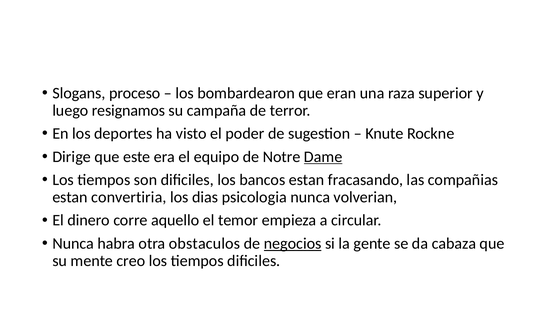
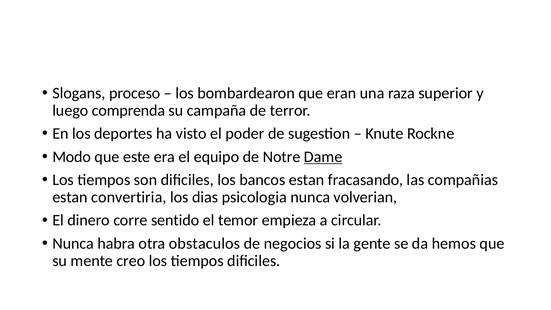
resignamos: resignamos -> comprenda
Dirige: Dirige -> Modo
aquello: aquello -> sentido
negocios underline: present -> none
cabaza: cabaza -> hemos
